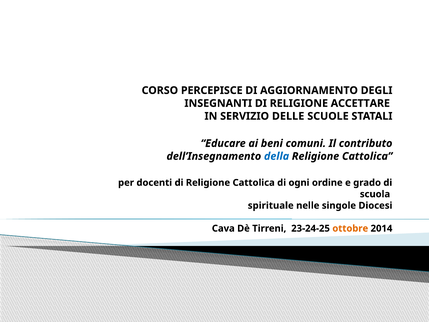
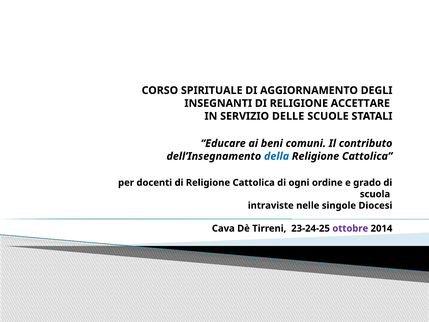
PERCEPISCE: PERCEPISCE -> SPIRITUALE
spirituale: spirituale -> intraviste
ottobre colour: orange -> purple
